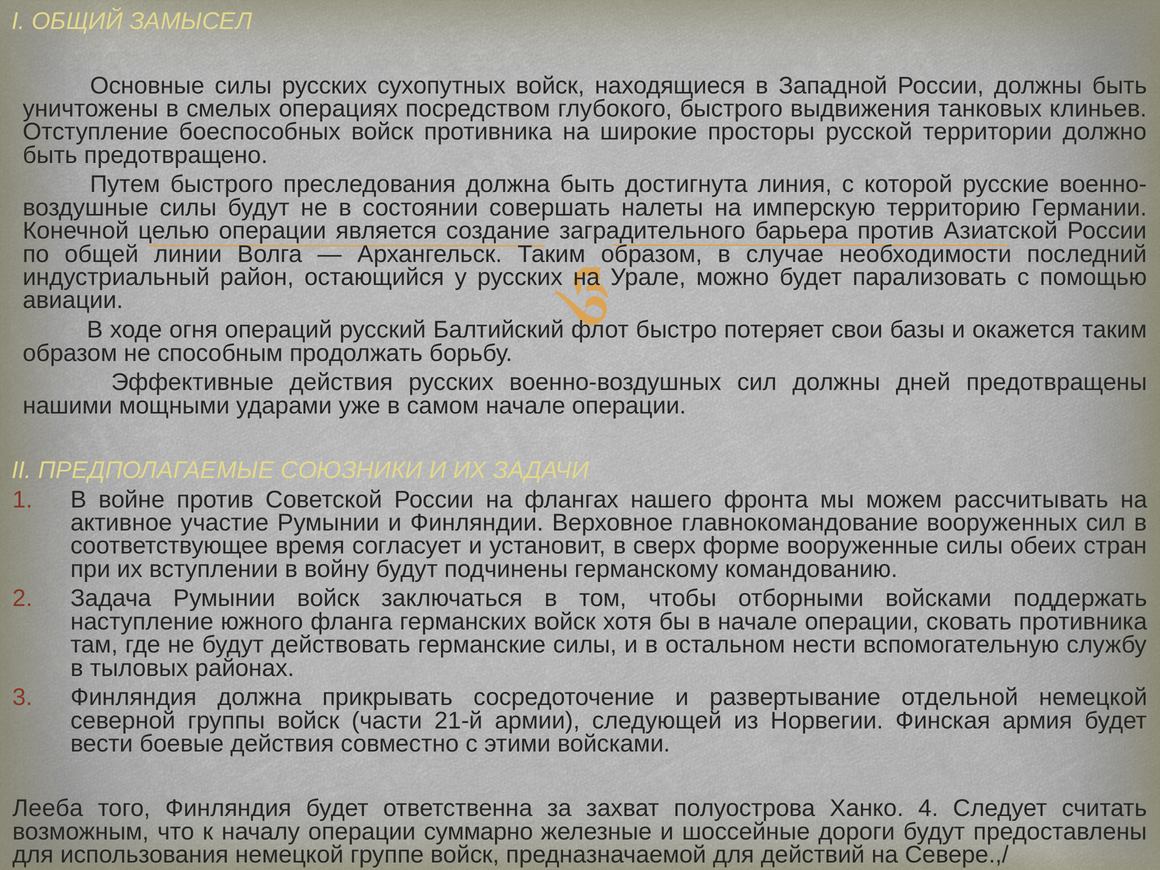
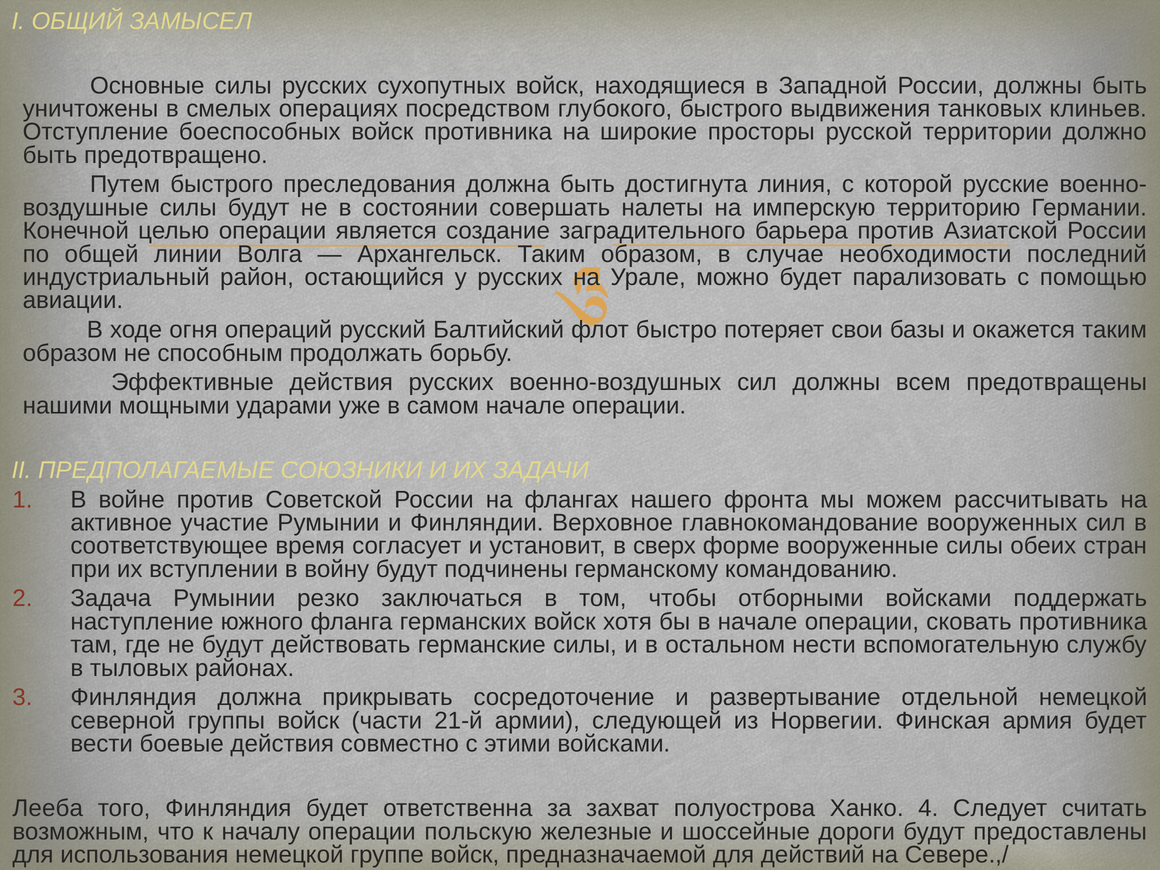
дней: дней -> всем
Румынии войск: войск -> резко
суммарно: суммарно -> польскую
